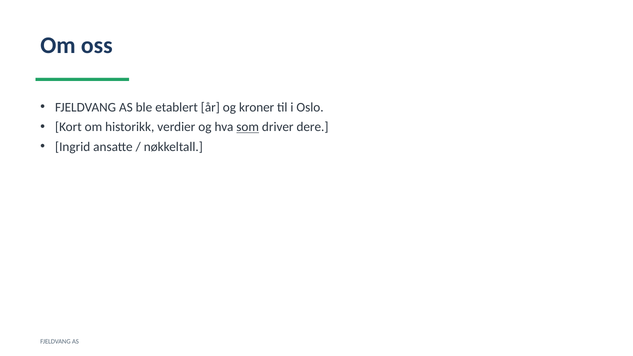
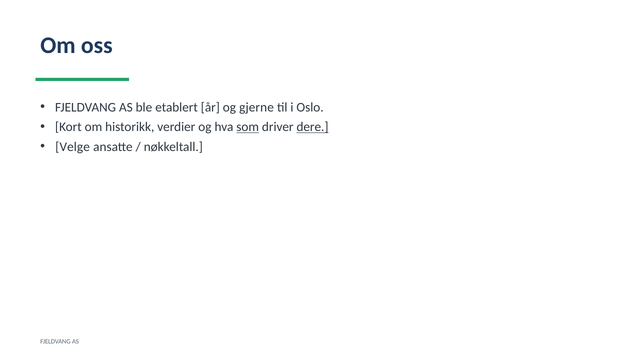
kroner: kroner -> gjerne
dere underline: none -> present
Ingrid: Ingrid -> Velge
